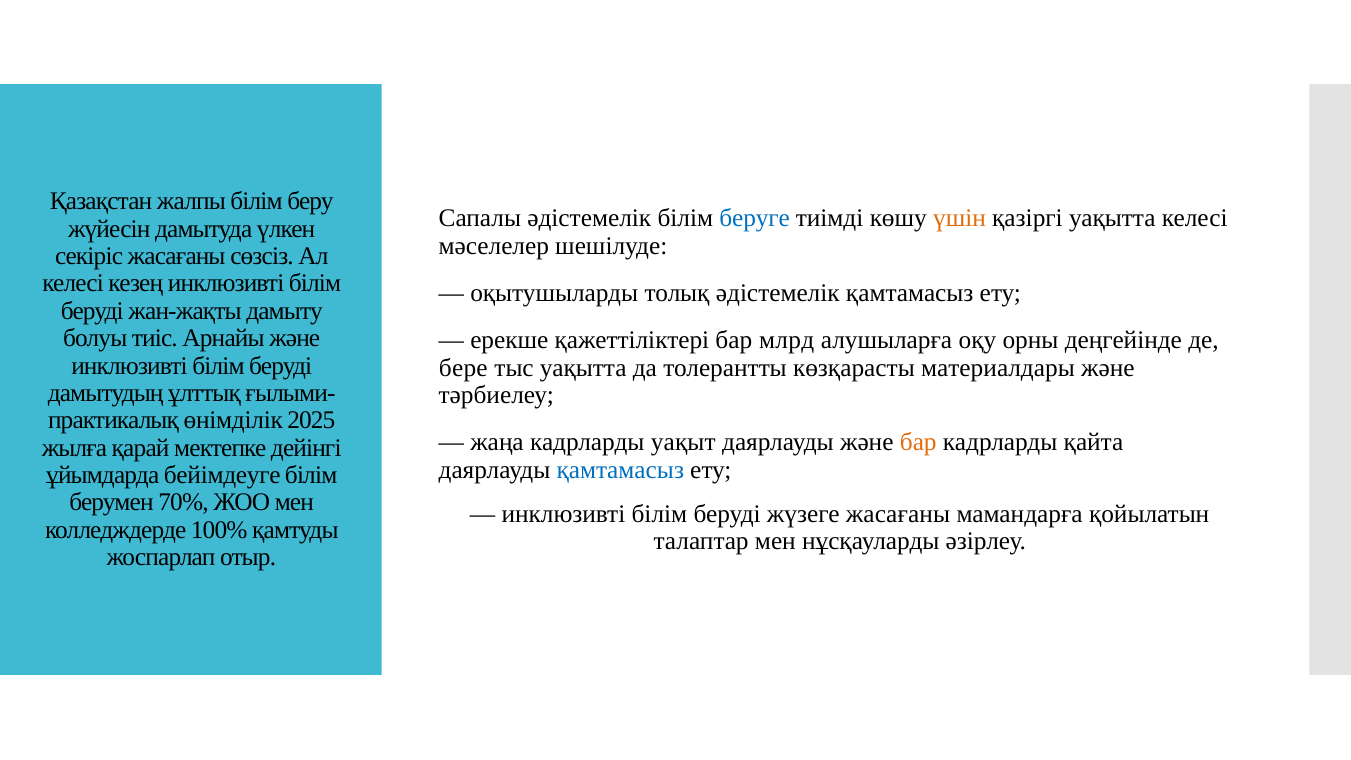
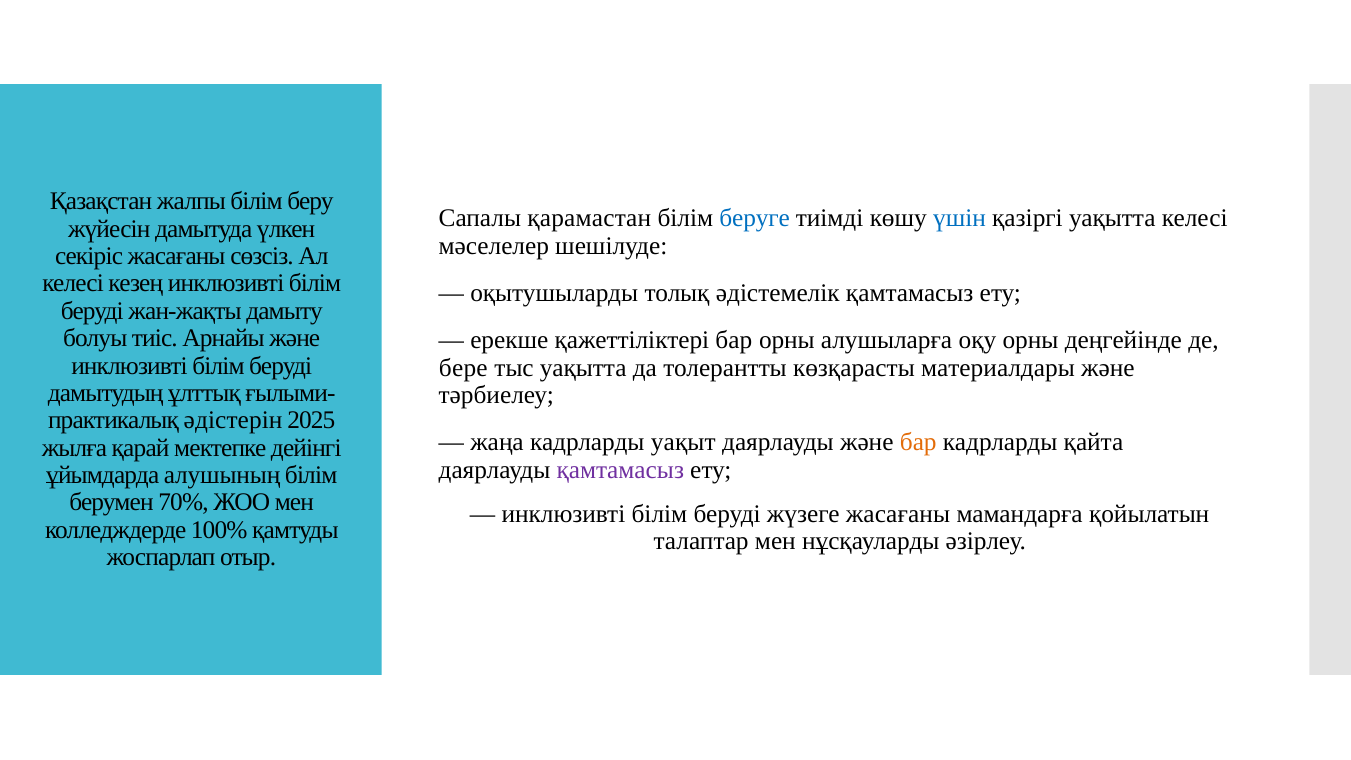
Сапалы әдістемелік: әдістемелік -> қарамастан
үшін colour: orange -> blue
бар млрд: млрд -> орны
өнімділік: өнімділік -> әдістерін
қамтамасыз at (620, 470) colour: blue -> purple
бейімдеуге: бейімдеуге -> алушының
